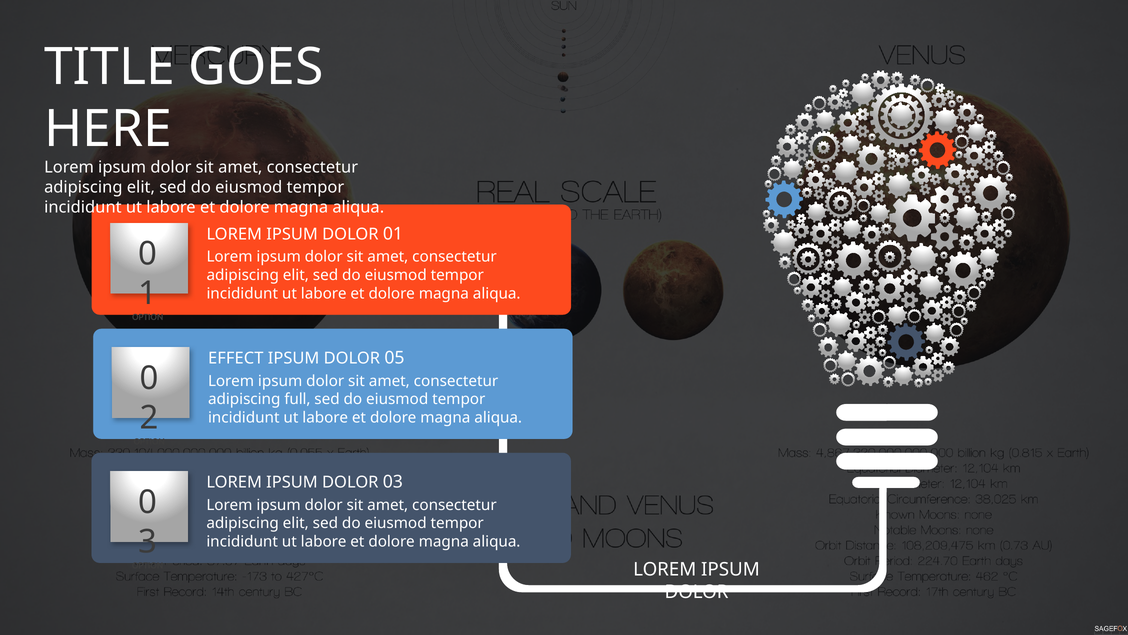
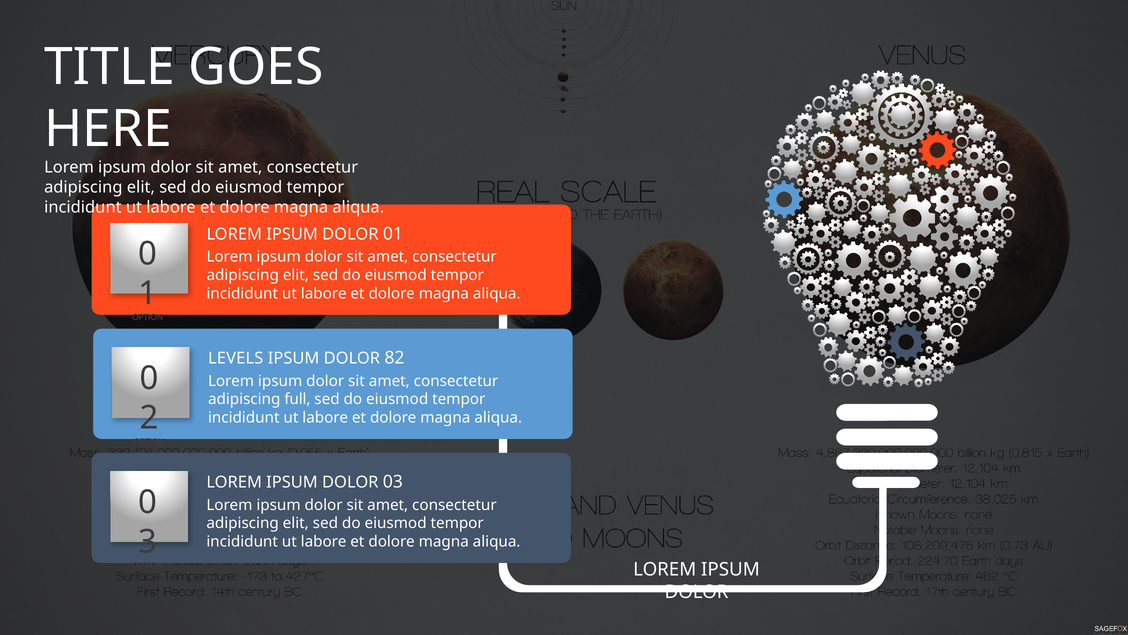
EFFECT: EFFECT -> LEVELS
05: 05 -> 82
